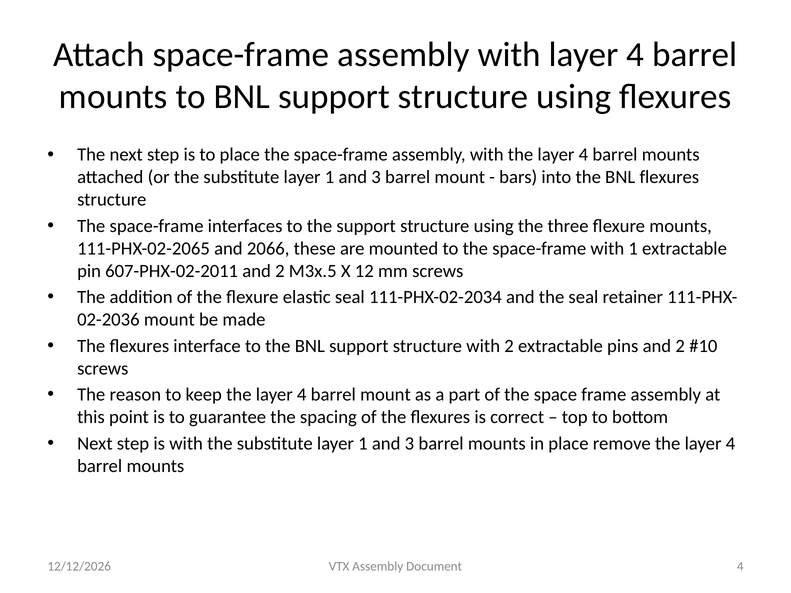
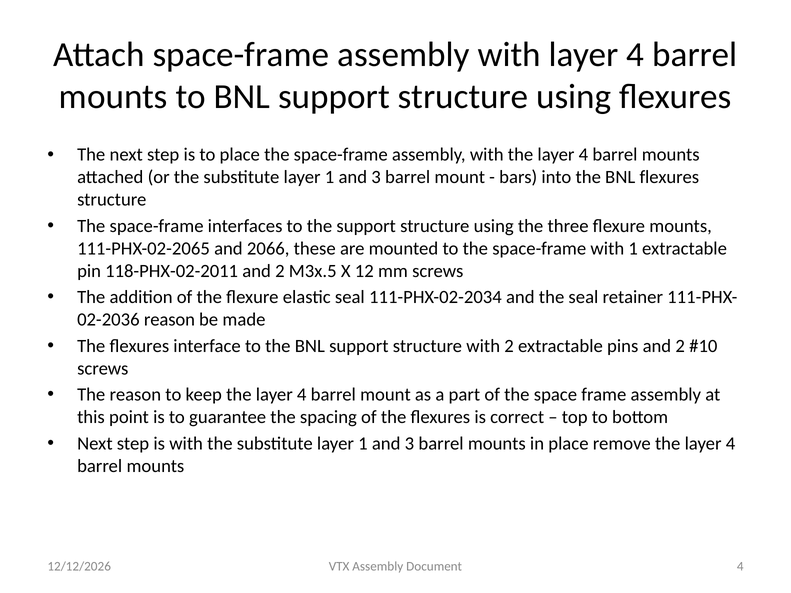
607-PHX-02-2011: 607-PHX-02-2011 -> 118-PHX-02-2011
mount at (169, 320): mount -> reason
